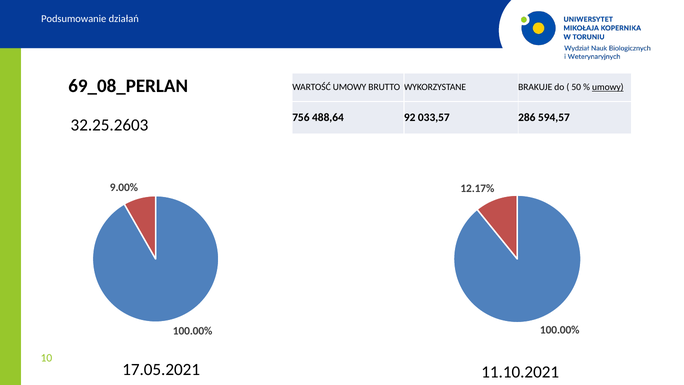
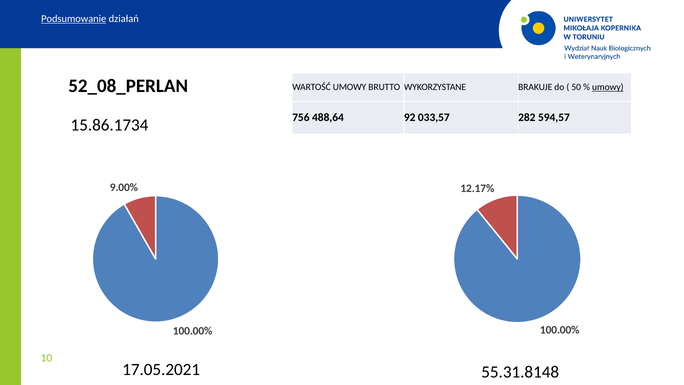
Podsumowanie underline: none -> present
69_08_PERLAN: 69_08_PERLAN -> 52_08_PERLAN
286: 286 -> 282
32.25.2603: 32.25.2603 -> 15.86.1734
11.10.2021: 11.10.2021 -> 55.31.8148
